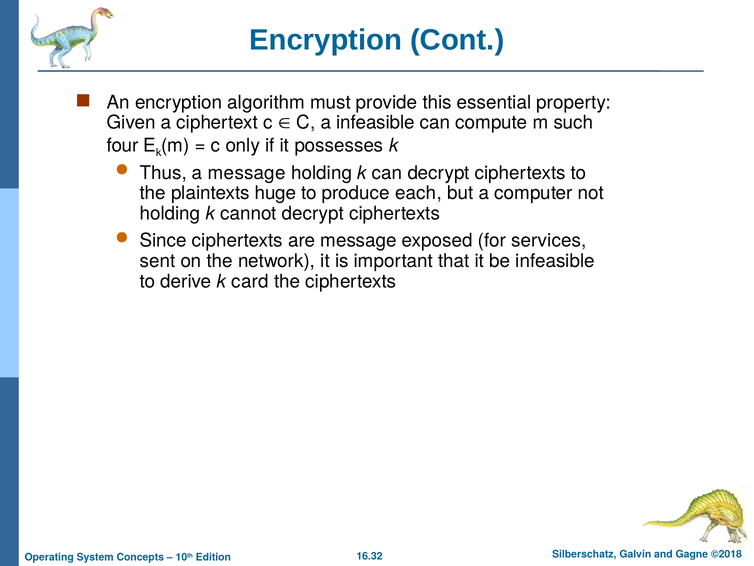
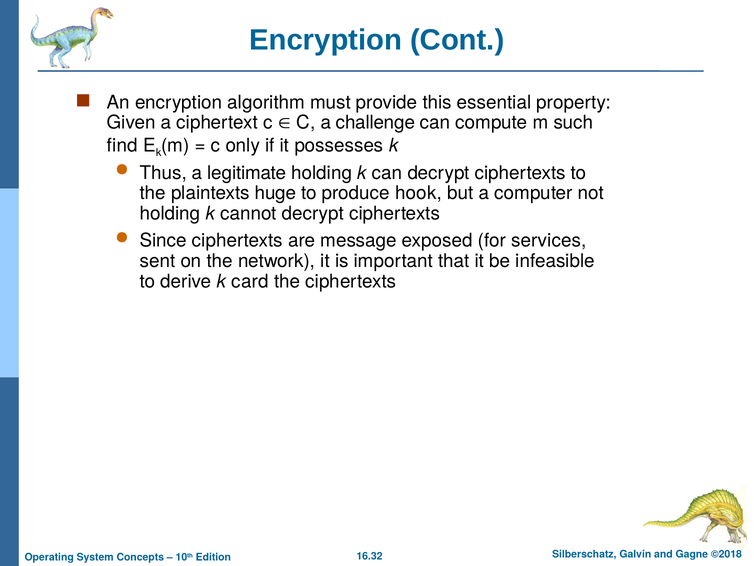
a infeasible: infeasible -> challenge
four: four -> find
a message: message -> legitimate
each: each -> hook
